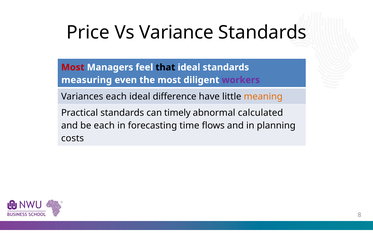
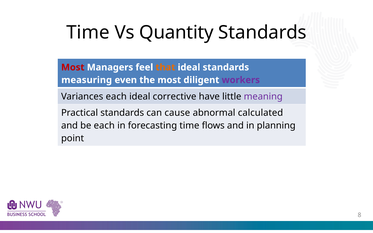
Price at (88, 32): Price -> Time
Variance: Variance -> Quantity
that colour: black -> orange
difference: difference -> corrective
meaning colour: orange -> purple
timely: timely -> cause
costs: costs -> point
